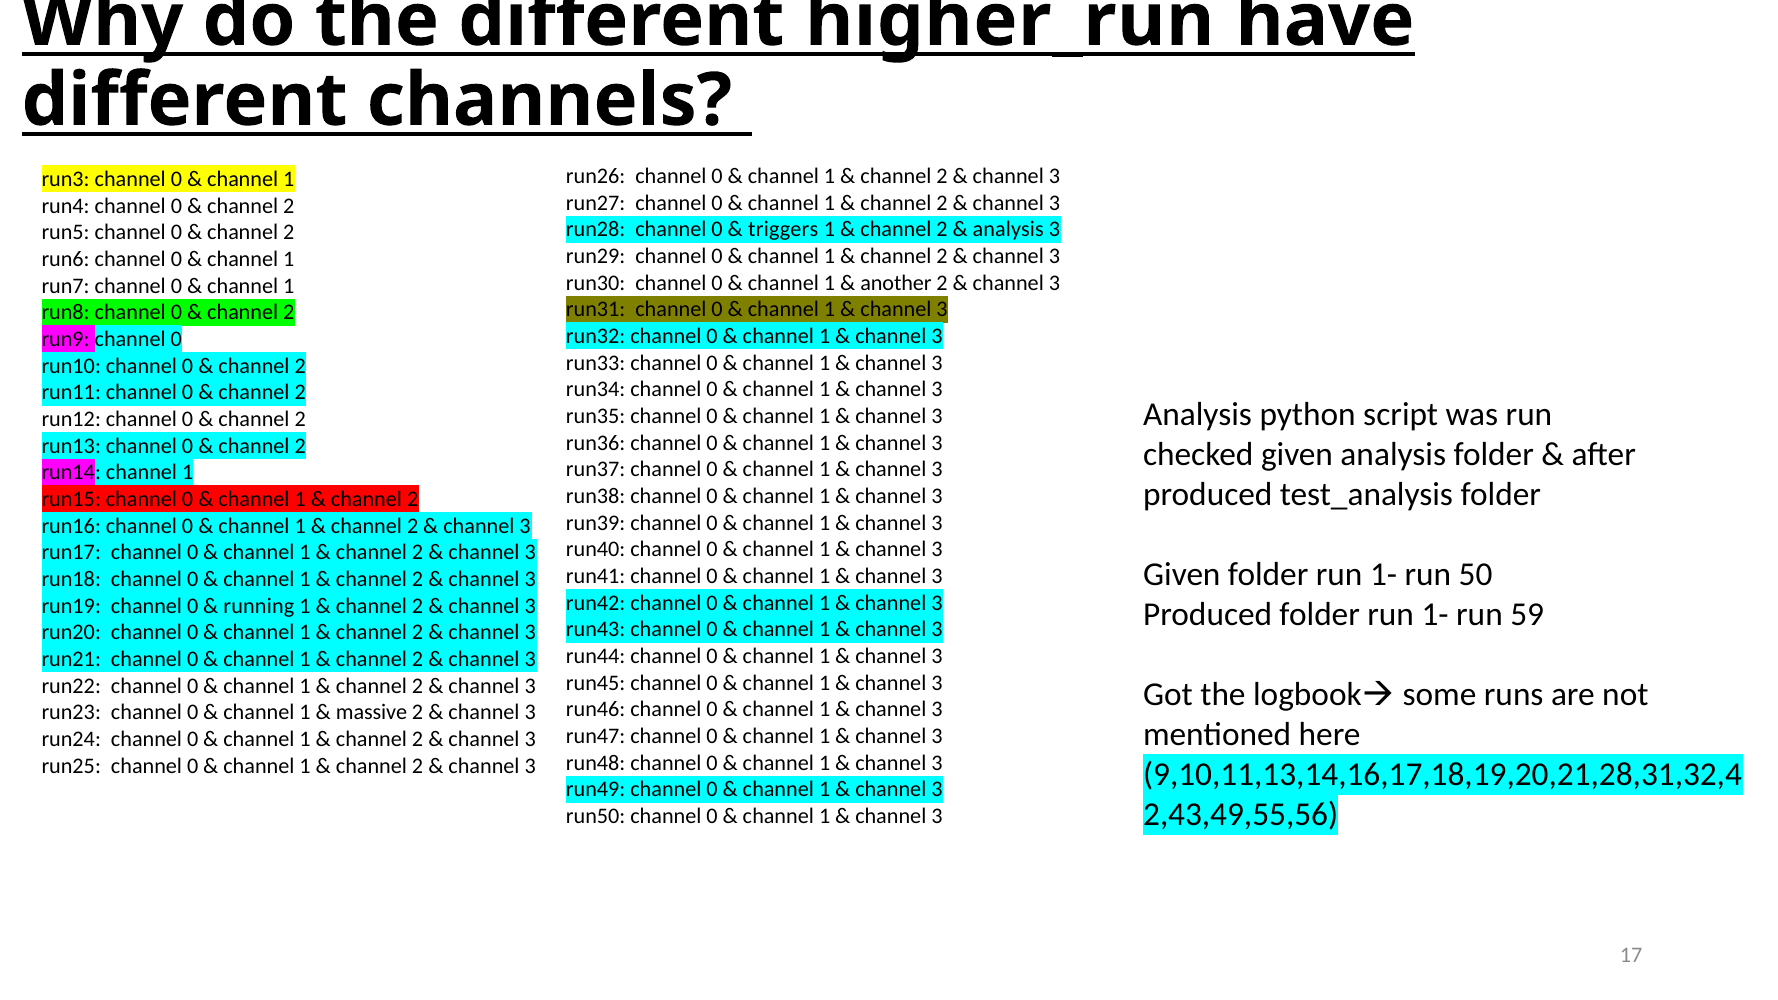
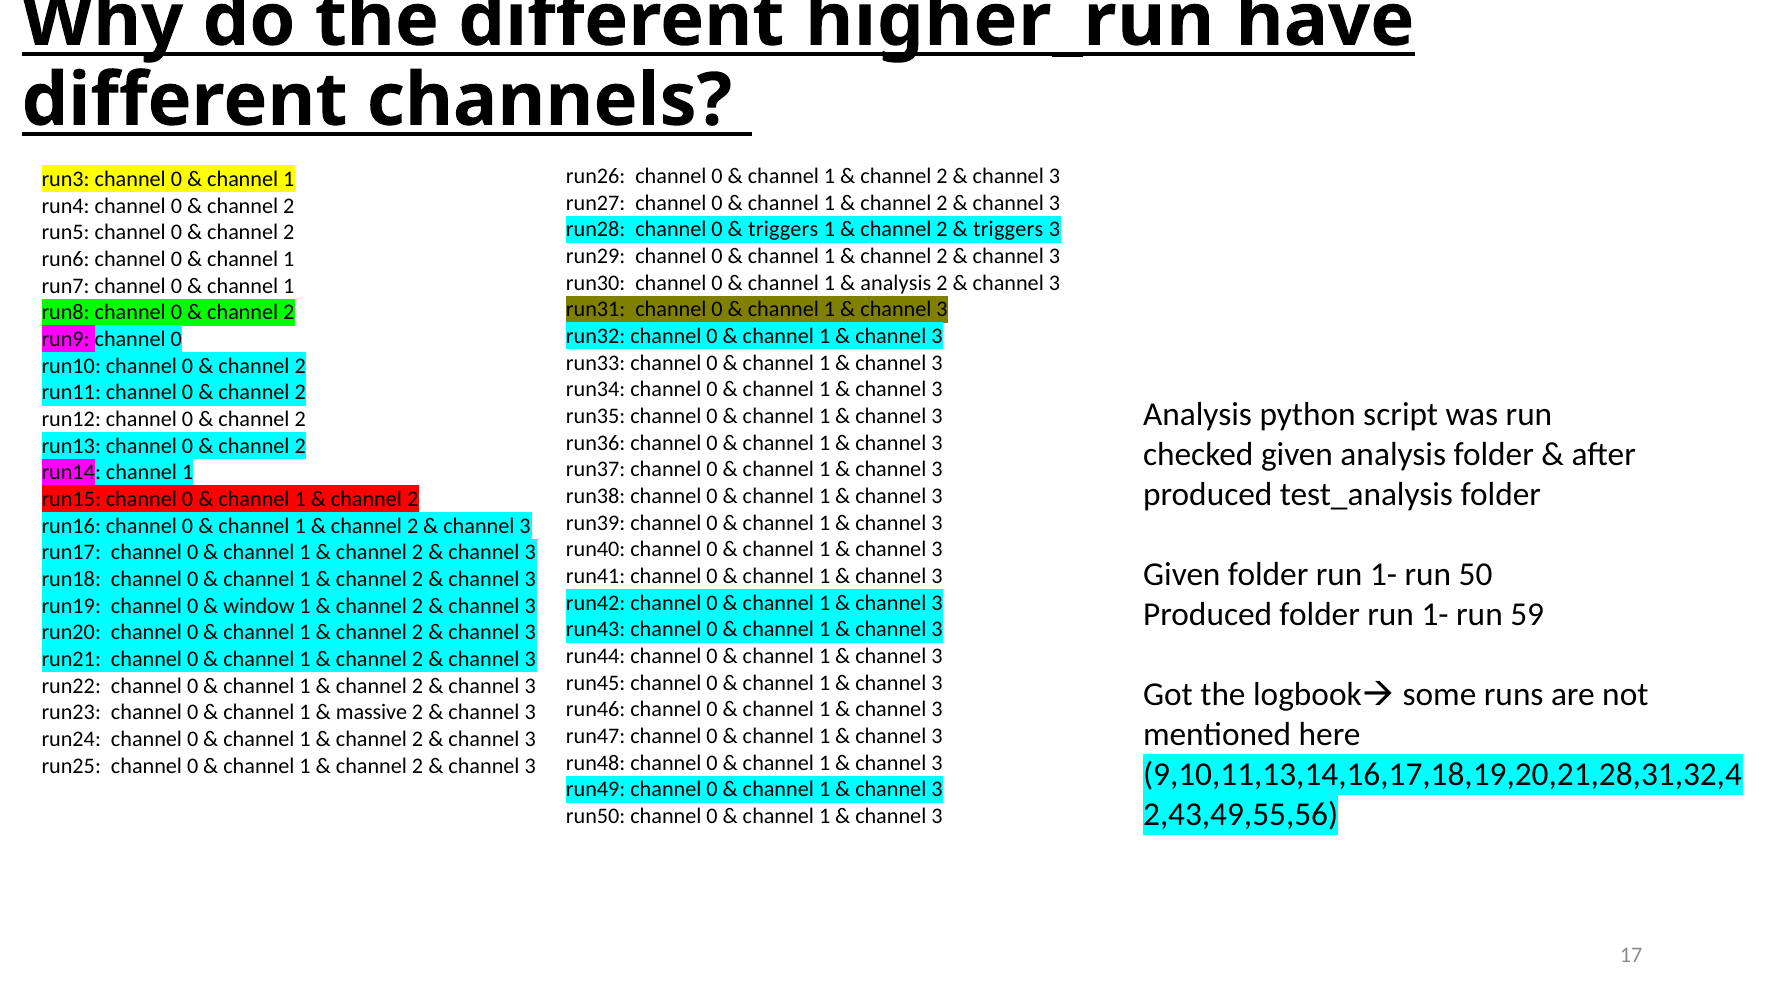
analysis at (1008, 229): analysis -> triggers
another at (896, 283): another -> analysis
running: running -> window
